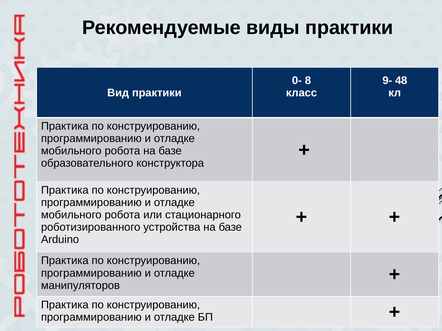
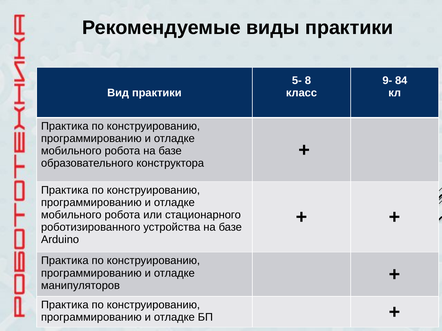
0-: 0- -> 5-
48: 48 -> 84
